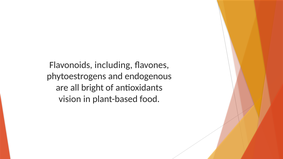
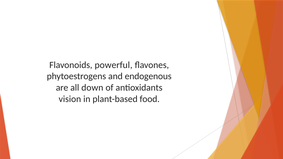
including: including -> powerful
bright: bright -> down
